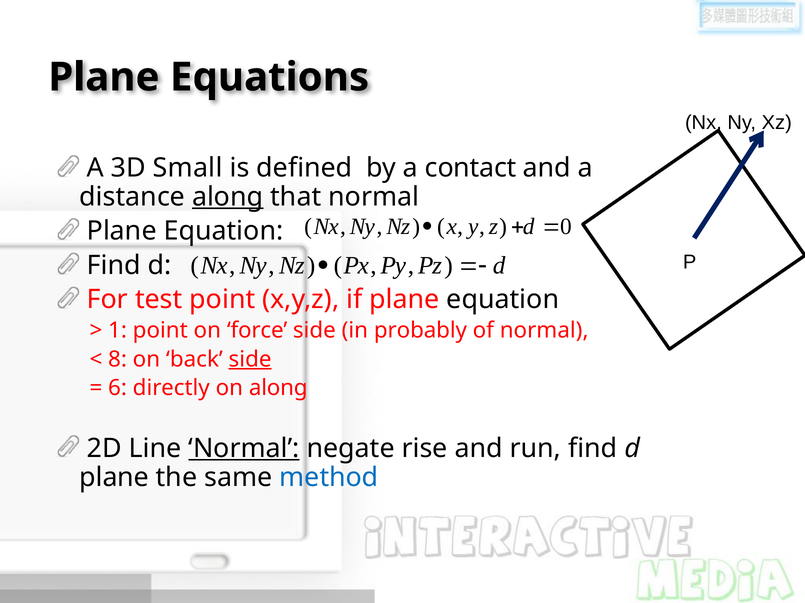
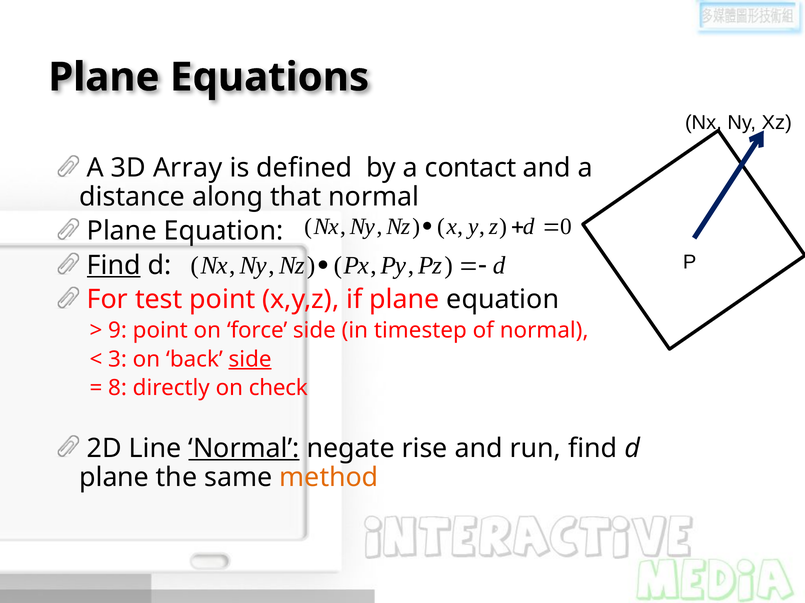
Small: Small -> Array
along at (228, 197) underline: present -> none
Find at (114, 266) underline: none -> present
1: 1 -> 9
probably: probably -> timestep
8: 8 -> 3
6: 6 -> 8
on along: along -> check
method colour: blue -> orange
